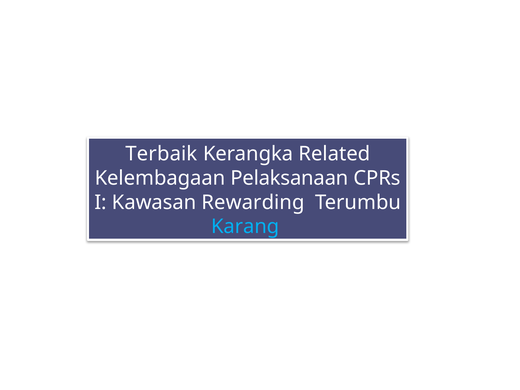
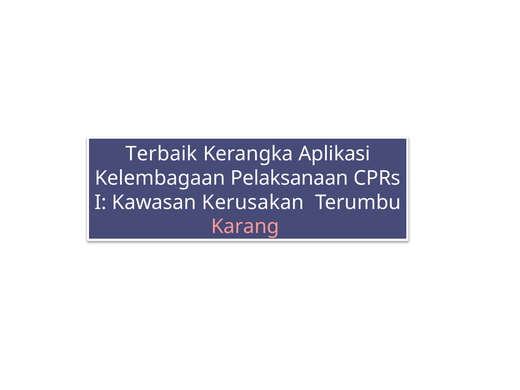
Related: Related -> Aplikasi
Rewarding: Rewarding -> Kerusakan
Karang colour: light blue -> pink
